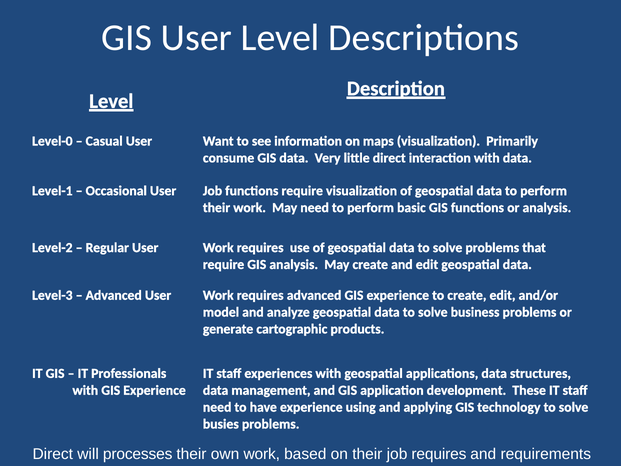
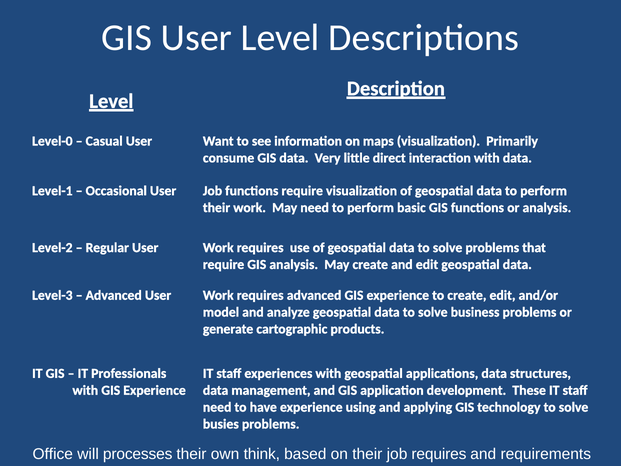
Direct at (53, 454): Direct -> Office
own work: work -> think
